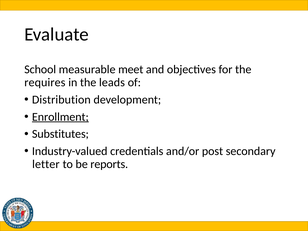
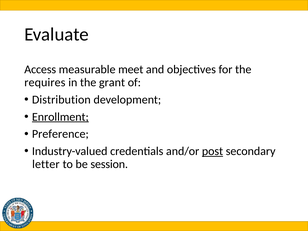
School: School -> Access
leads: leads -> grant
Substitutes: Substitutes -> Preference
post underline: none -> present
reports: reports -> session
